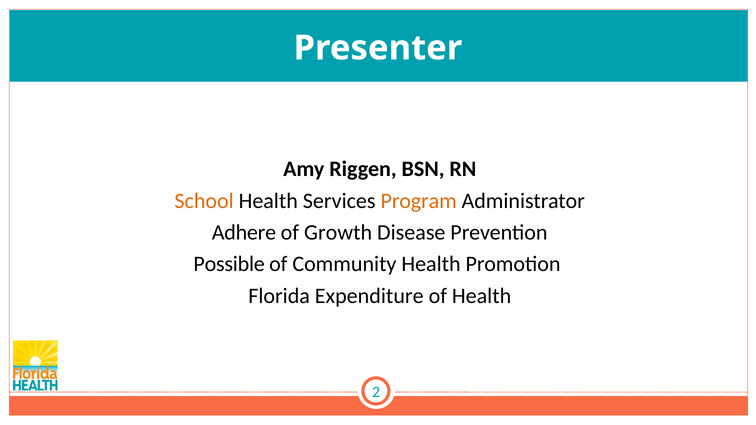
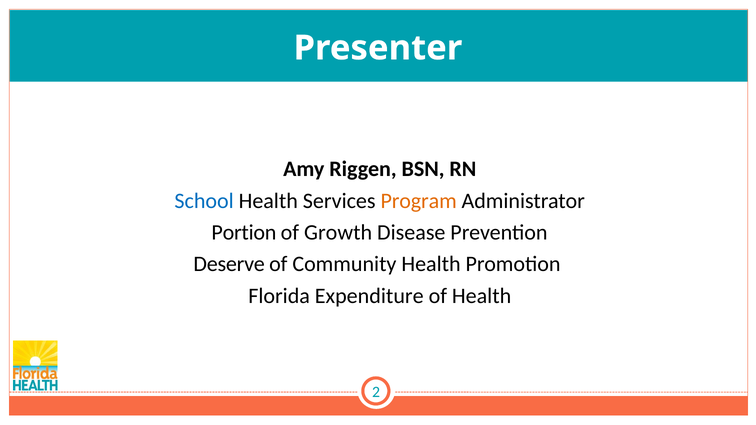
School colour: orange -> blue
Adhere: Adhere -> Portion
Possible: Possible -> Deserve
